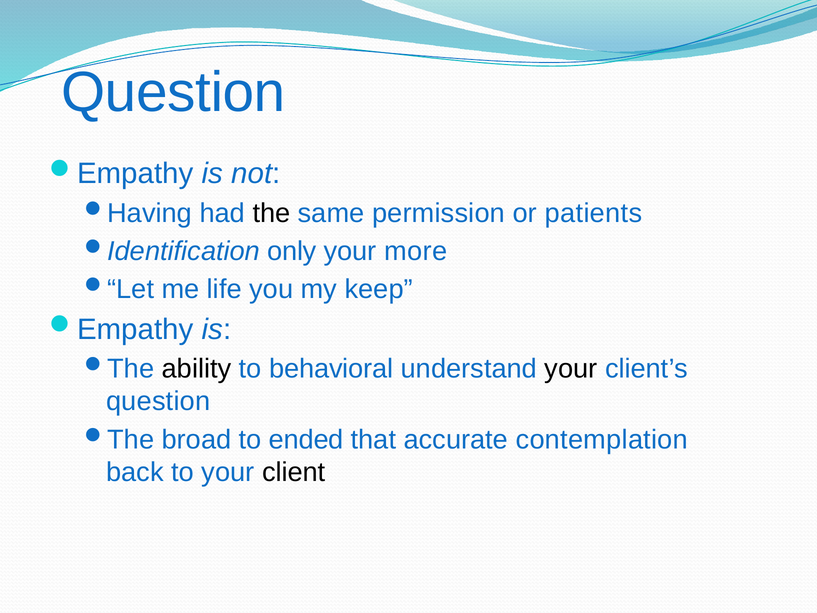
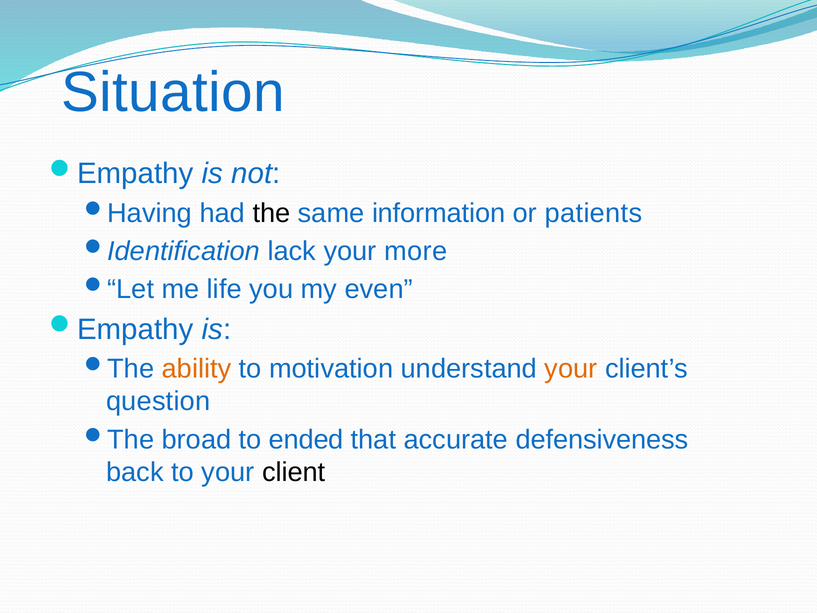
Question at (173, 92): Question -> Situation
permission: permission -> information
only: only -> lack
keep: keep -> even
ability colour: black -> orange
behavioral: behavioral -> motivation
your at (571, 369) colour: black -> orange
contemplation: contemplation -> defensiveness
